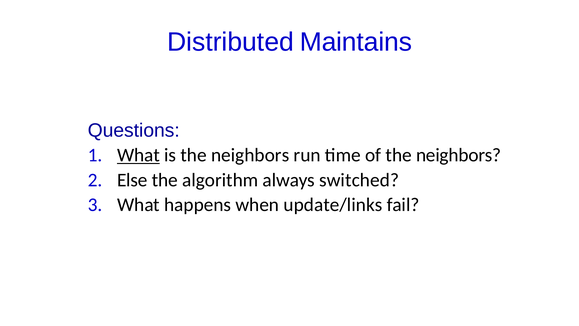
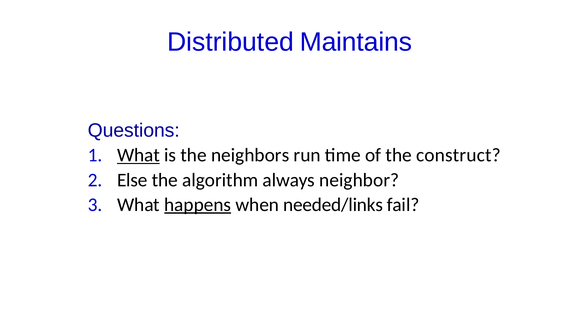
of the neighbors: neighbors -> construct
switched: switched -> neighbor
happens underline: none -> present
update/links: update/links -> needed/links
